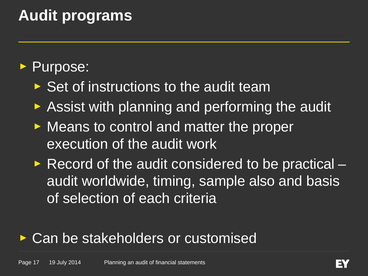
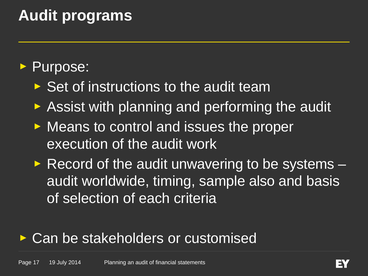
matter: matter -> issues
considered: considered -> unwavering
practical: practical -> systems
